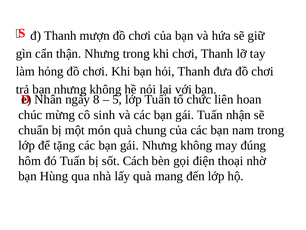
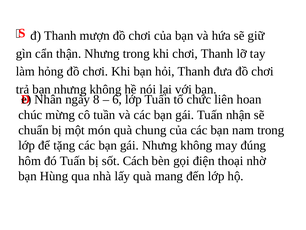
5: 5 -> 6
sinh: sinh -> tuần
